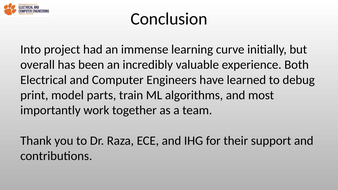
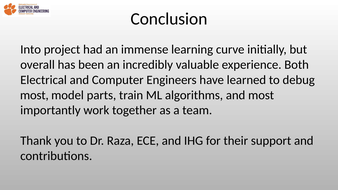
print at (34, 95): print -> most
